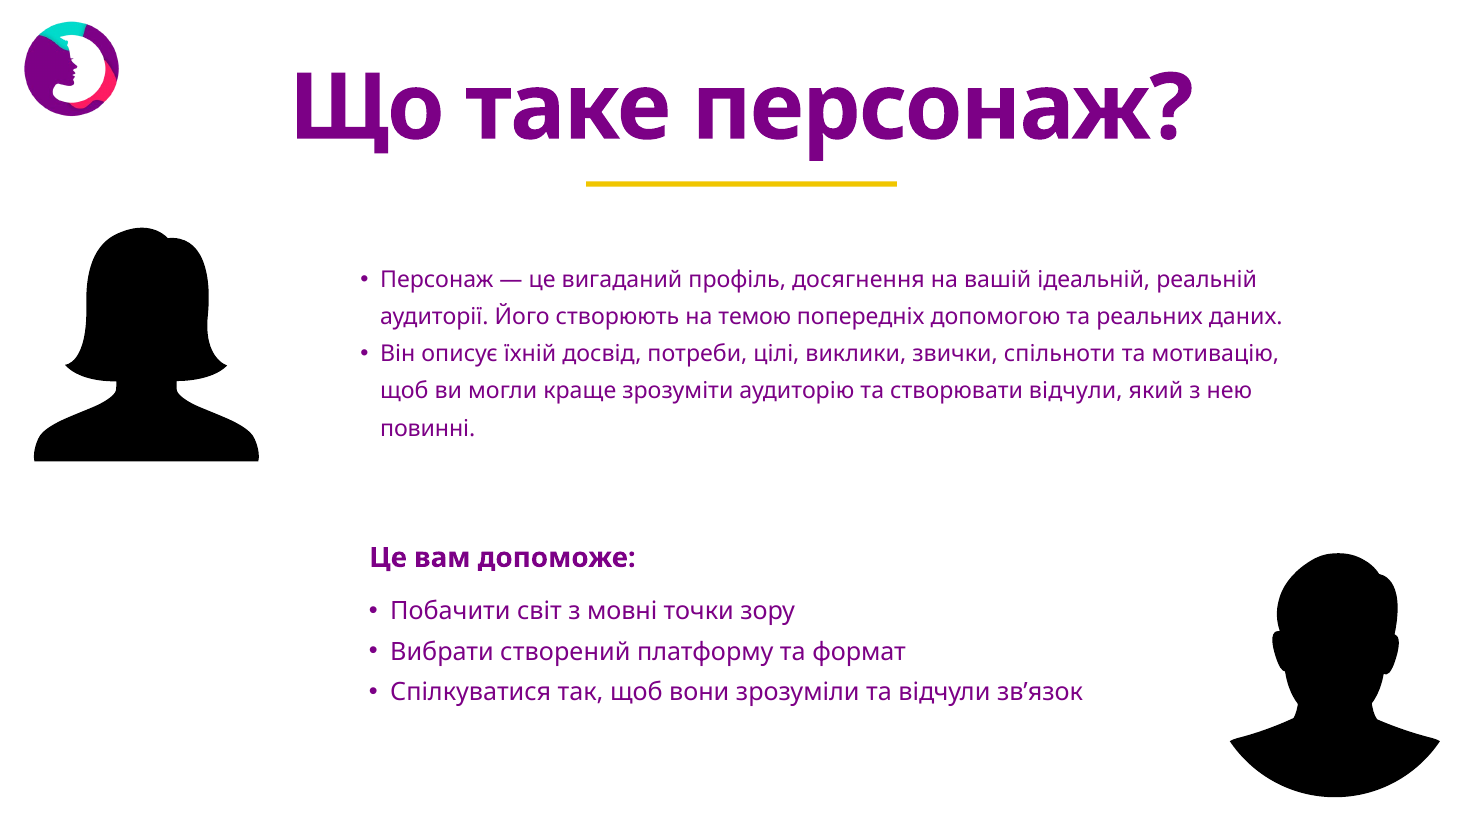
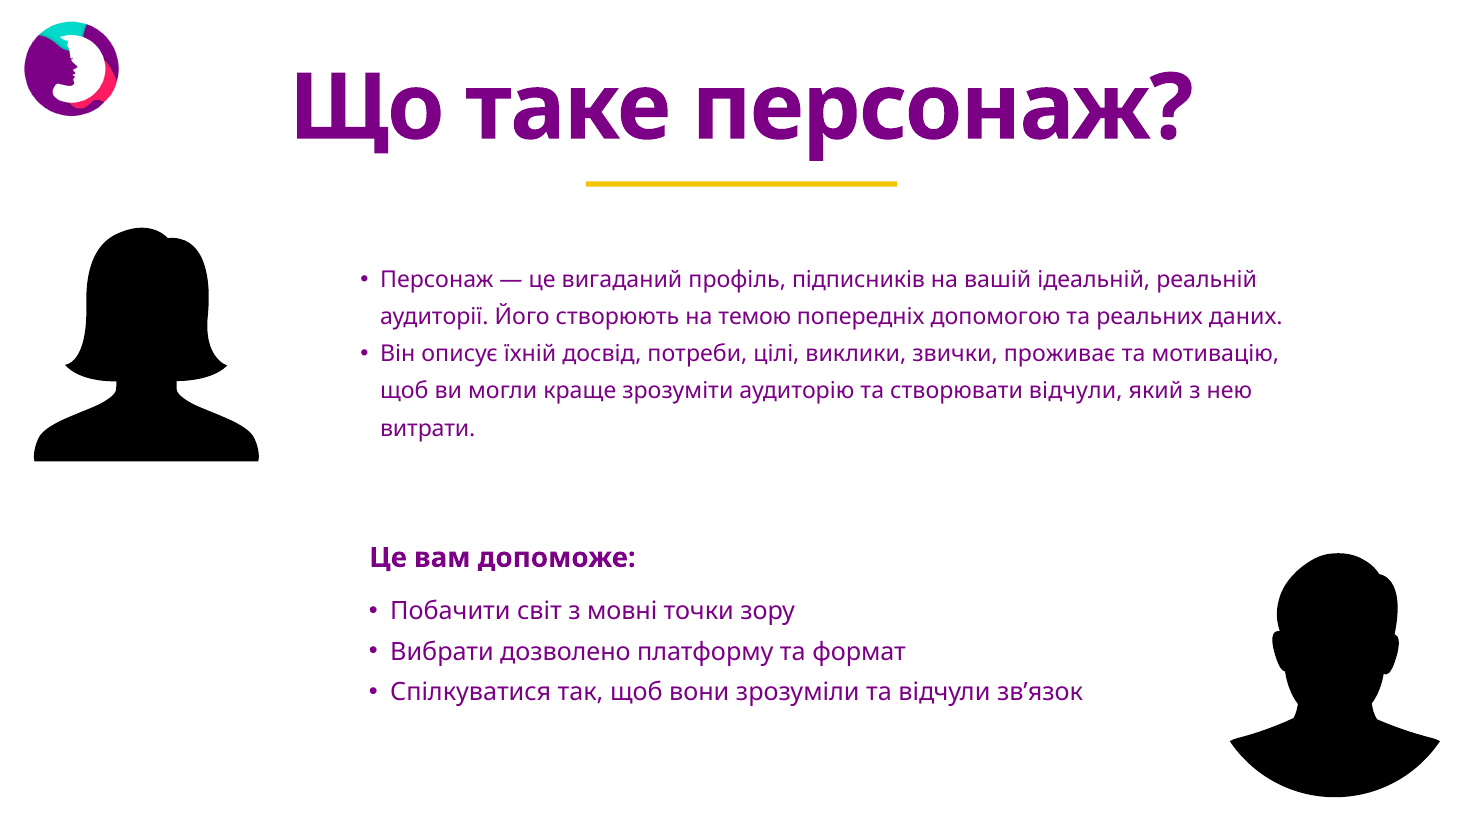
досягнення: досягнення -> підписників
спільноти: спільноти -> проживає
повинні: повинні -> витрати
створений: створений -> дозволено
